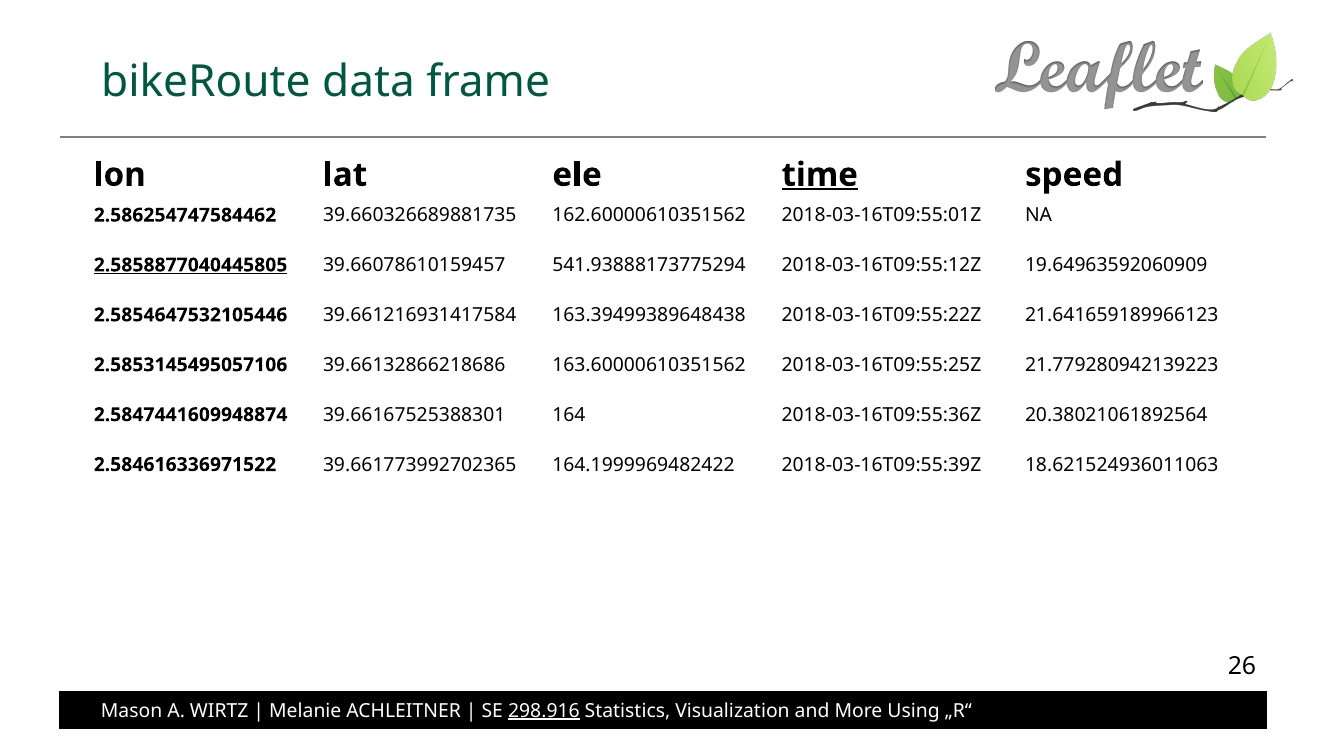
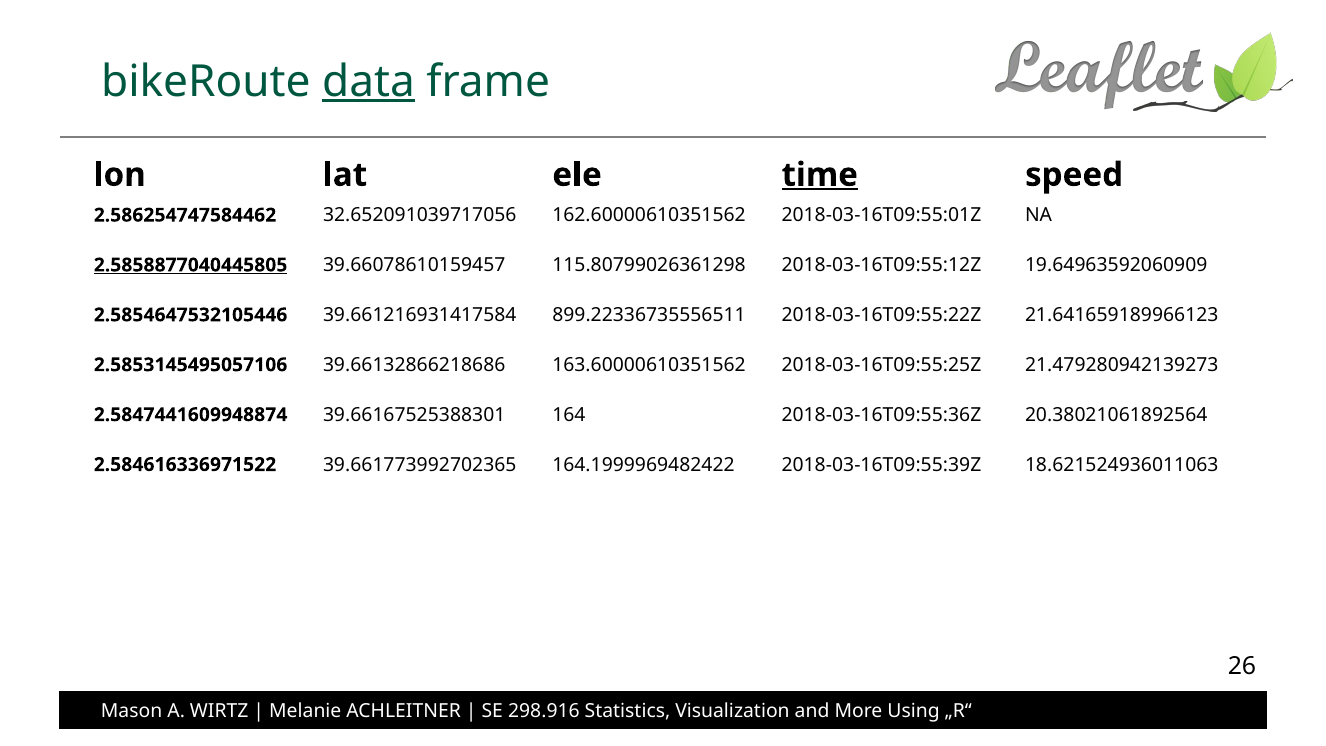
data underline: none -> present
39.660326689881735: 39.660326689881735 -> 32.652091039717056
541.93888173775294: 541.93888173775294 -> 115.80799026361298
163.39499389648438: 163.39499389648438 -> 899.22336735556511
21.779280942139223: 21.779280942139223 -> 21.479280942139273
298.916 underline: present -> none
